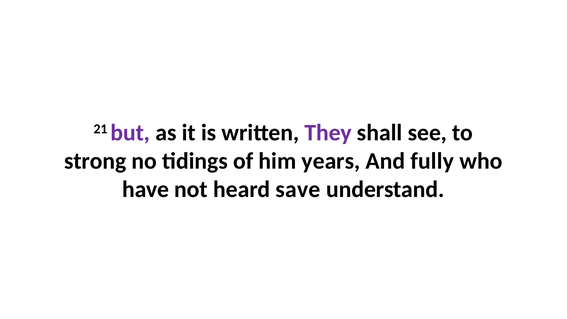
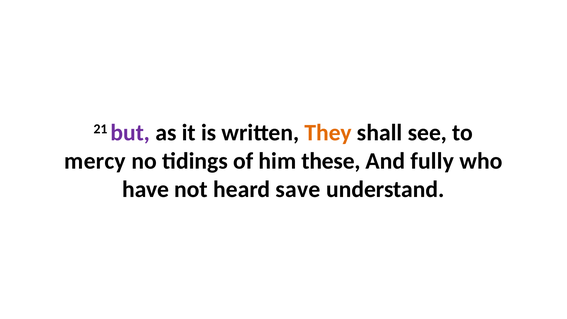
They colour: purple -> orange
strong: strong -> mercy
years: years -> these
